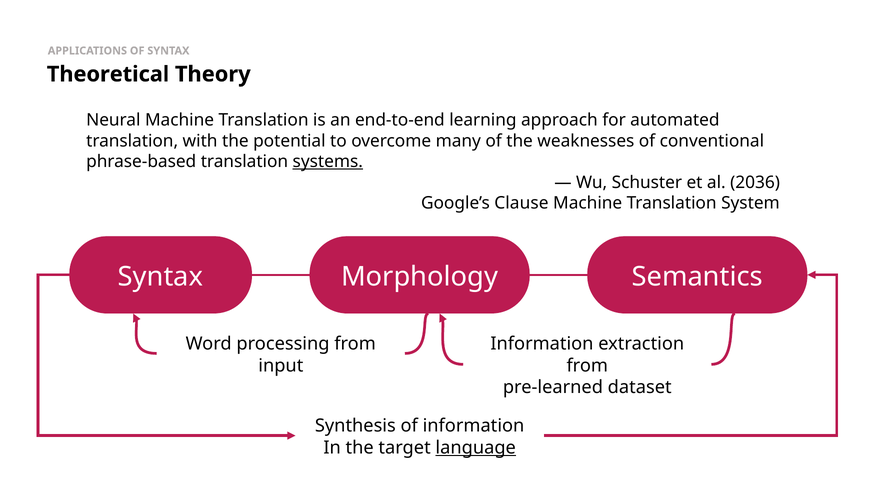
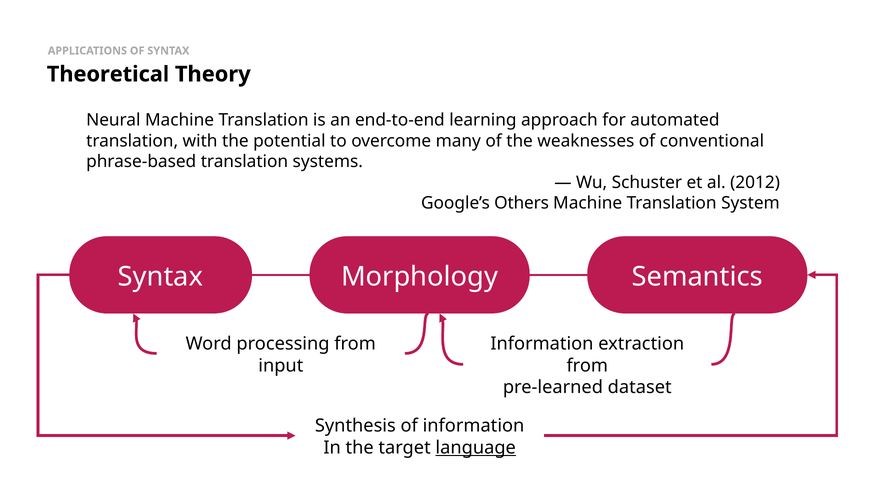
systems underline: present -> none
2036: 2036 -> 2012
Clause: Clause -> Others
